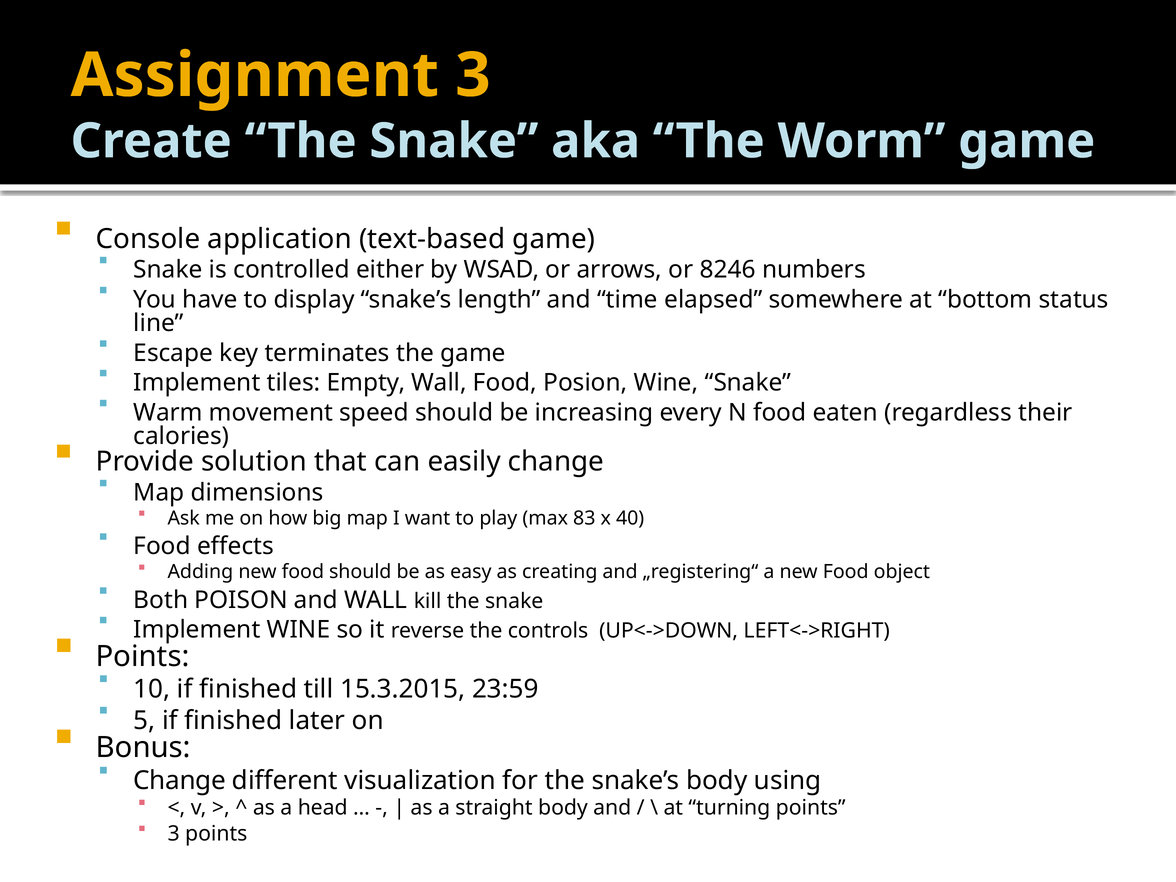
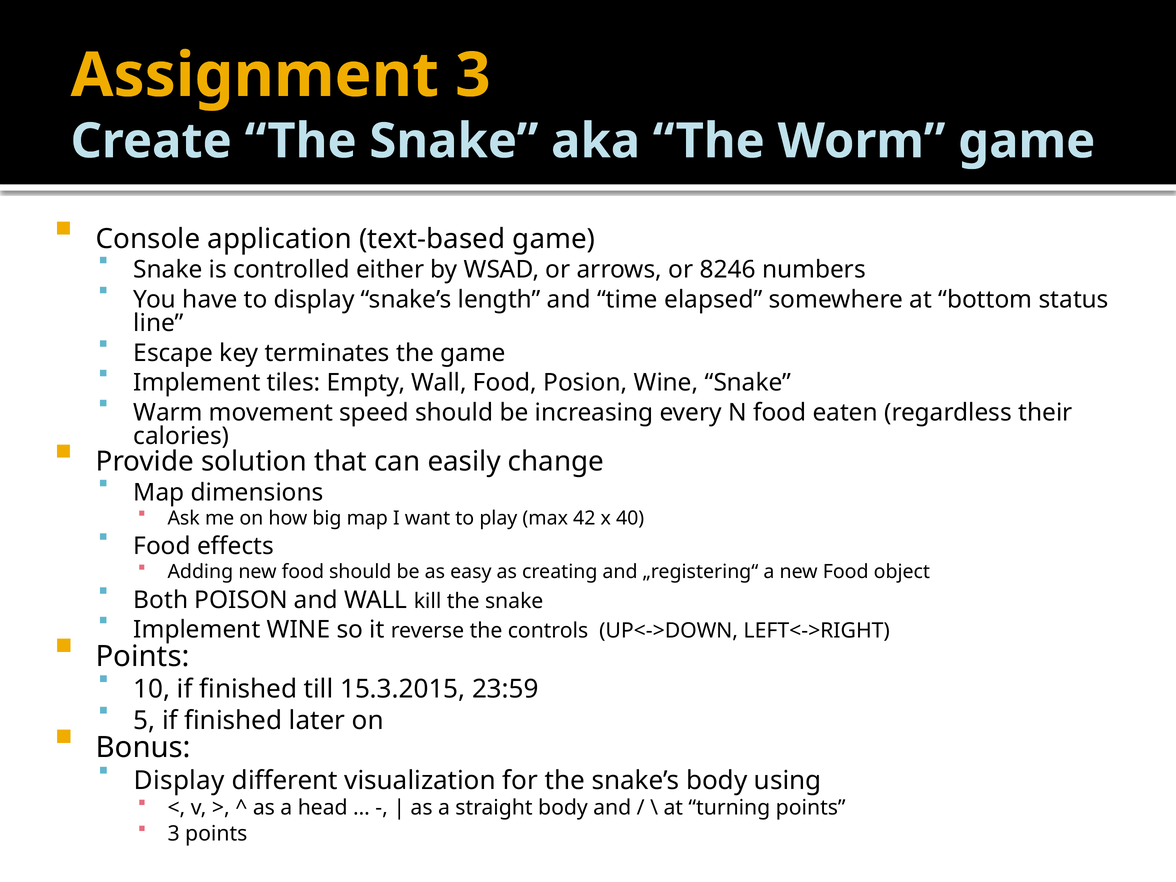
83: 83 -> 42
Change at (180, 780): Change -> Display
